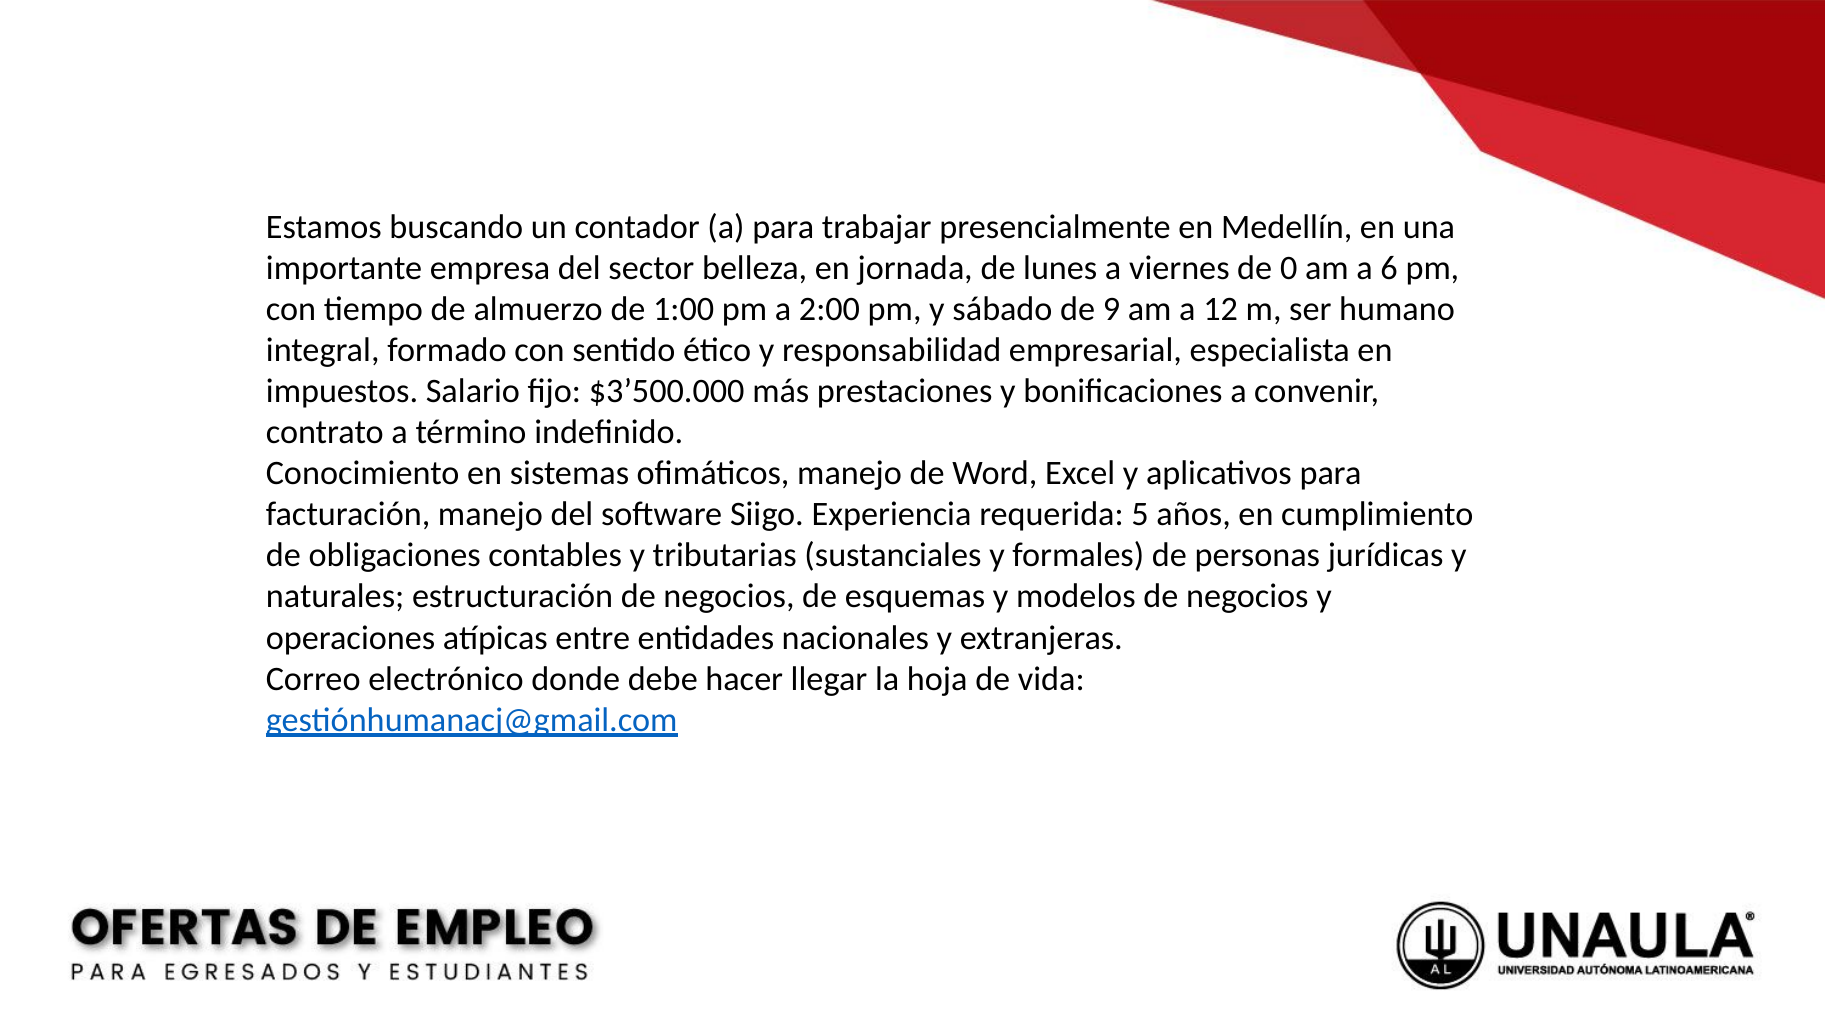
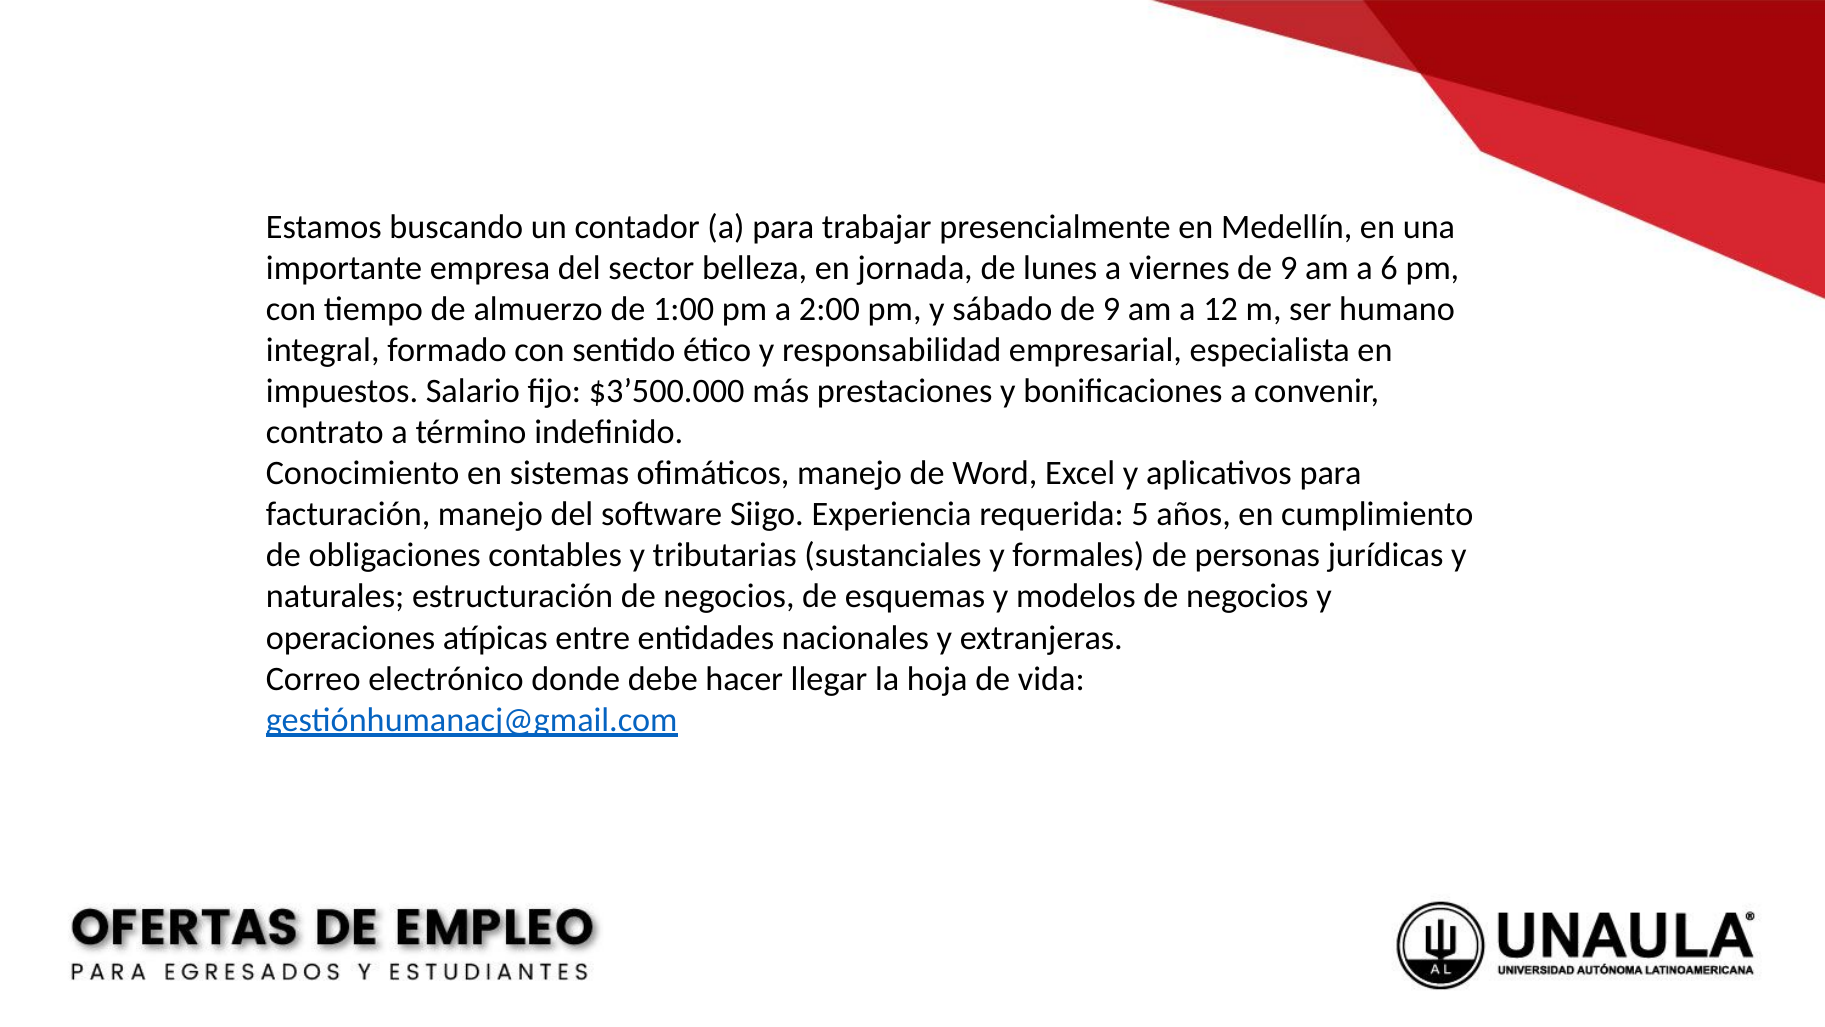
viernes de 0: 0 -> 9
